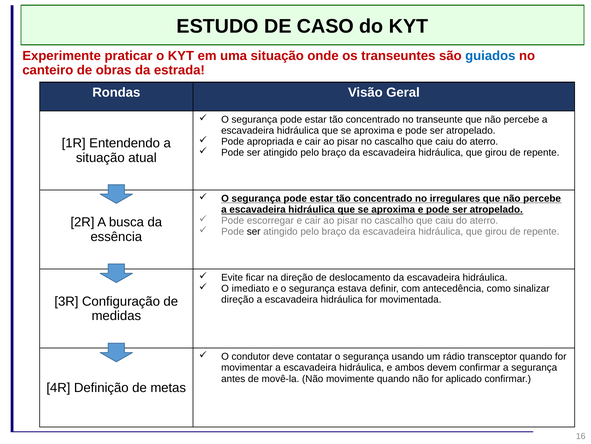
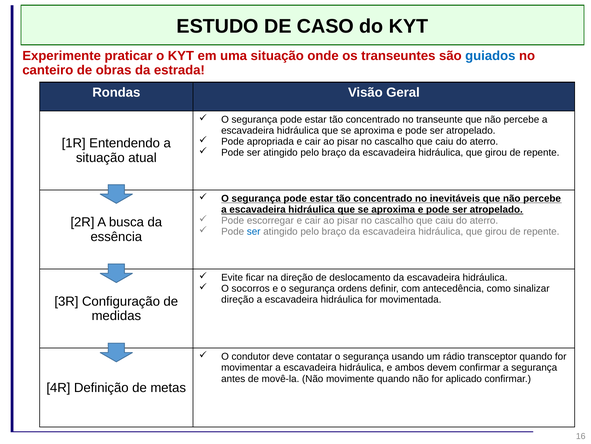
irregulares: irregulares -> inevitáveis
ser at (254, 231) colour: black -> blue
imediato: imediato -> socorros
estava: estava -> ordens
